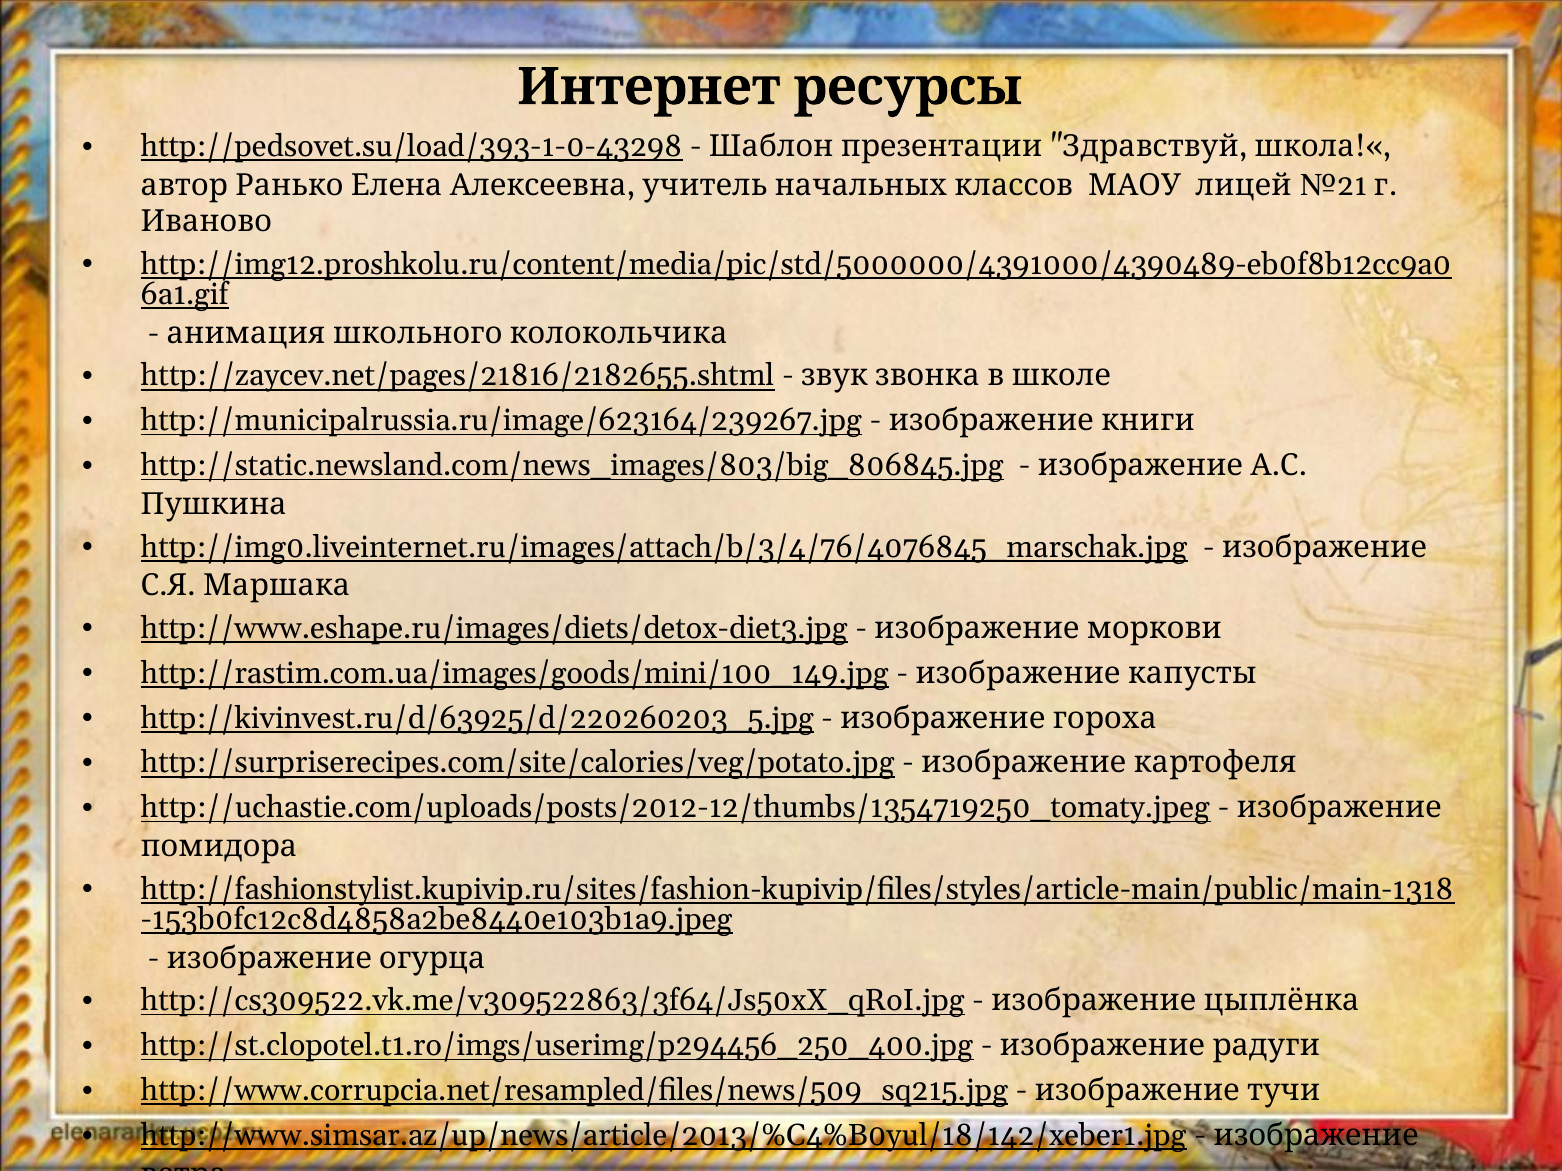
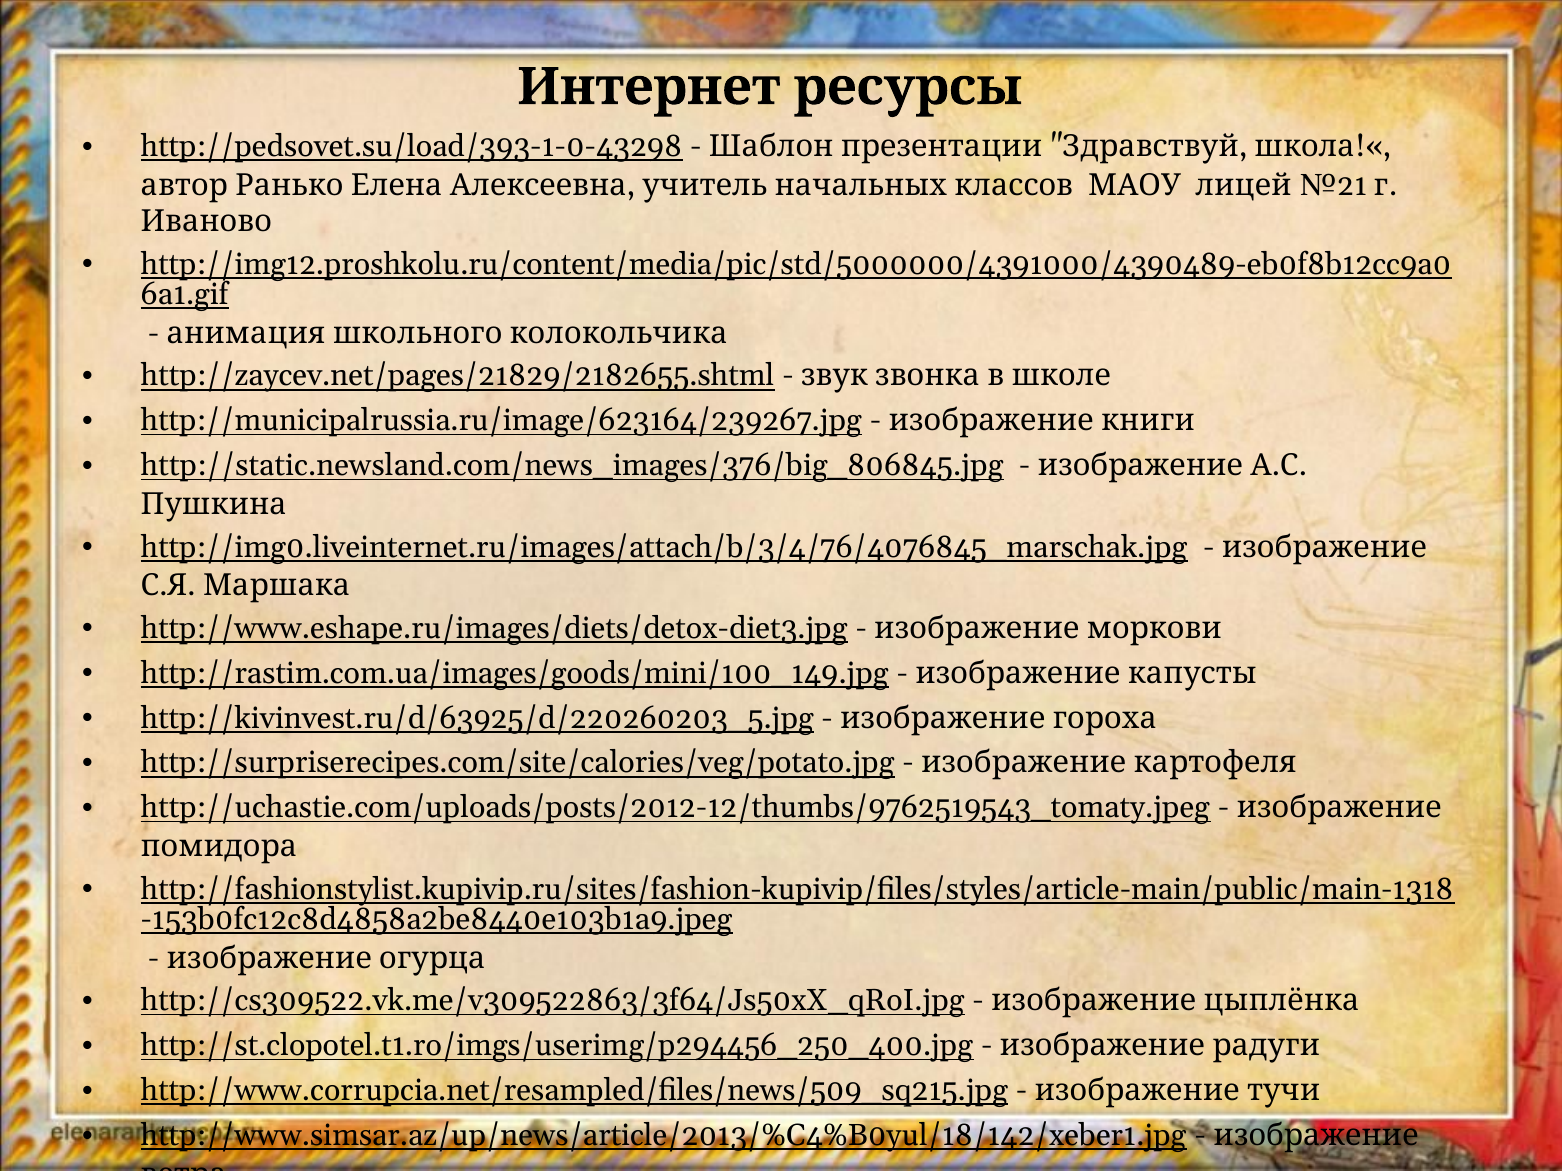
http://zaycev.net/pages/21816/2182655.shtml: http://zaycev.net/pages/21816/2182655.shtml -> http://zaycev.net/pages/21829/2182655.shtml
http://static.newsland.com/news_images/803/big_806845.jpg: http://static.newsland.com/news_images/803/big_806845.jpg -> http://static.newsland.com/news_images/376/big_806845.jpg
http://uchastie.com/uploads/posts/2012-12/thumbs/1354719250_tomaty.jpeg: http://uchastie.com/uploads/posts/2012-12/thumbs/1354719250_tomaty.jpeg -> http://uchastie.com/uploads/posts/2012-12/thumbs/9762519543_tomaty.jpeg
